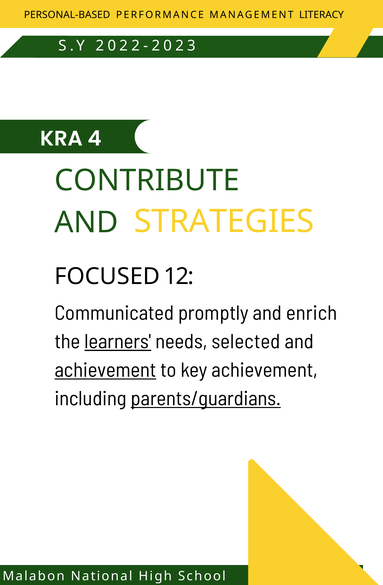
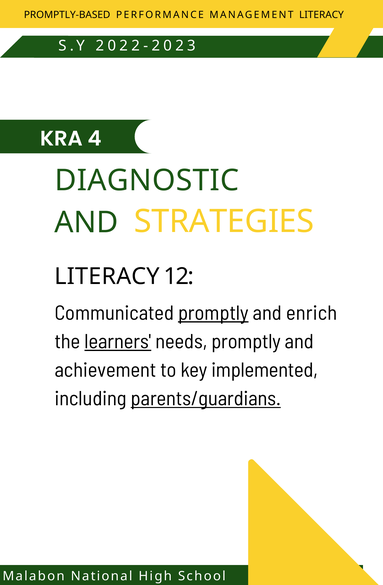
PERSONAL-BASED: PERSONAL-BASED -> PROMPTLY-BASED
CONTRIBUTE: CONTRIBUTE -> DIAGNOSTIC
FOCUSED at (107, 277): FOCUSED -> LITERACY
promptly at (213, 314) underline: none -> present
needs selected: selected -> promptly
achievement at (105, 371) underline: present -> none
key achievement: achievement -> implemented
